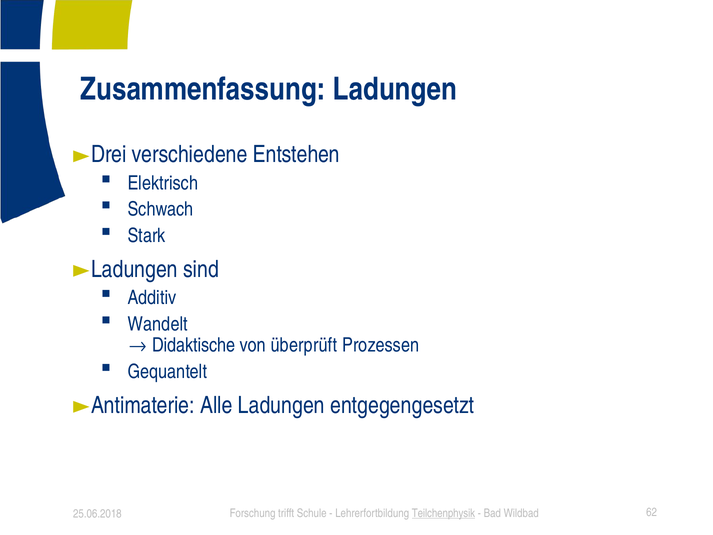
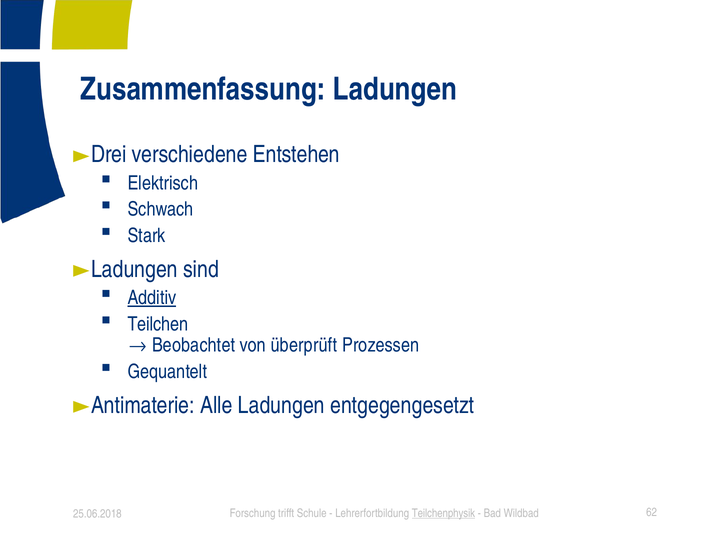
Additiv underline: none -> present
Wandelt: Wandelt -> Teilchen
Didaktische: Didaktische -> Beobachtet
